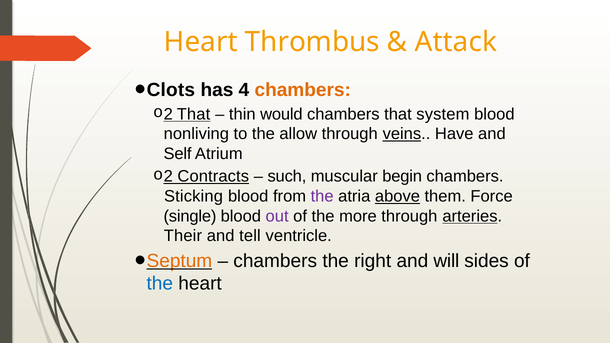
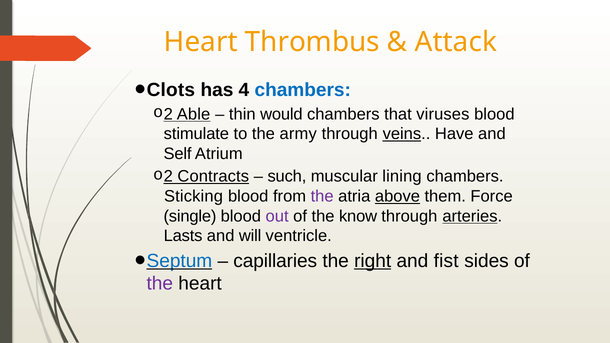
chambers at (303, 90) colour: orange -> blue
That at (194, 114): That -> Able
system: system -> viruses
nonliving: nonliving -> stimulate
allow: allow -> army
begin: begin -> lining
more: more -> know
Their: Their -> Lasts
tell: tell -> will
Septum colour: orange -> blue
chambers at (275, 261): chambers -> capillaries
right underline: none -> present
will: will -> fist
the at (160, 284) colour: blue -> purple
